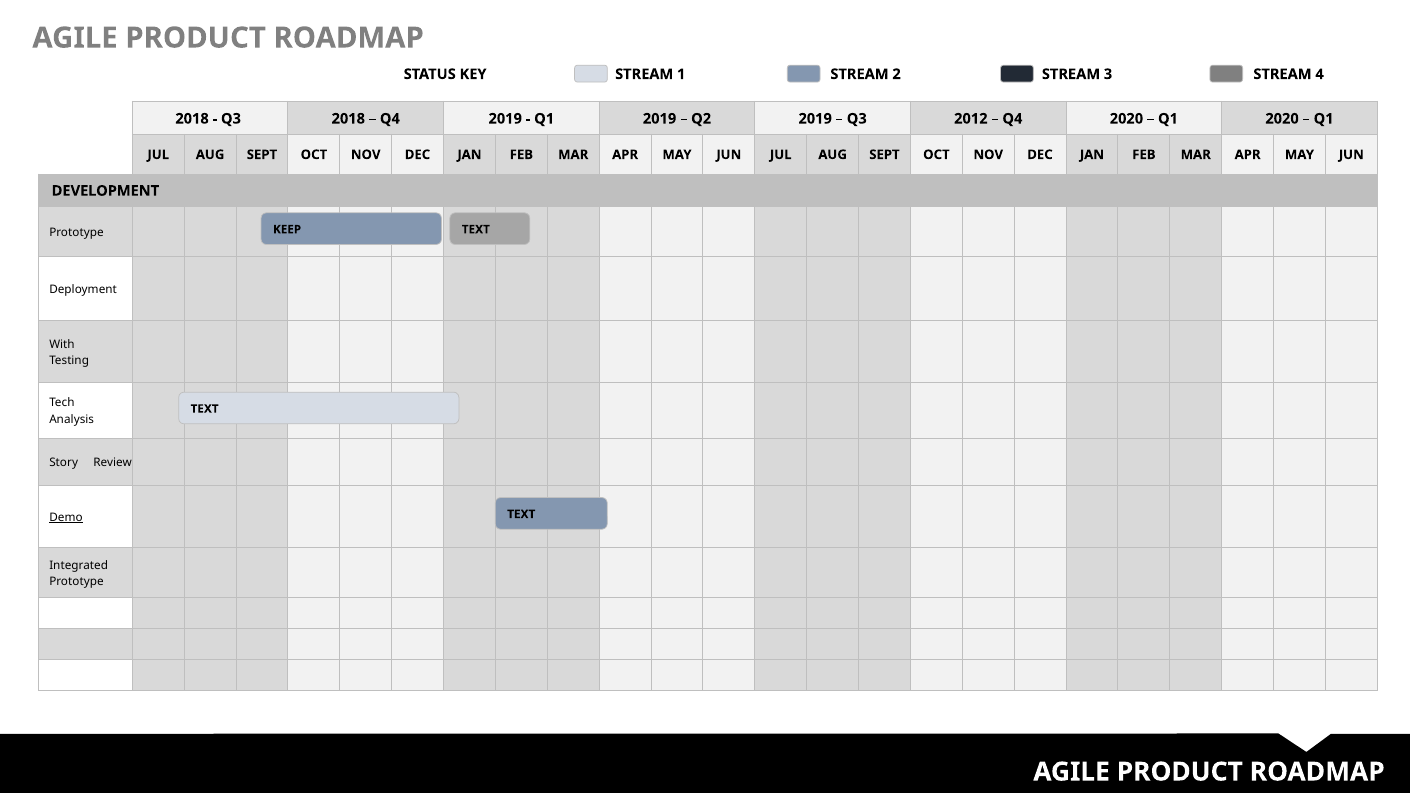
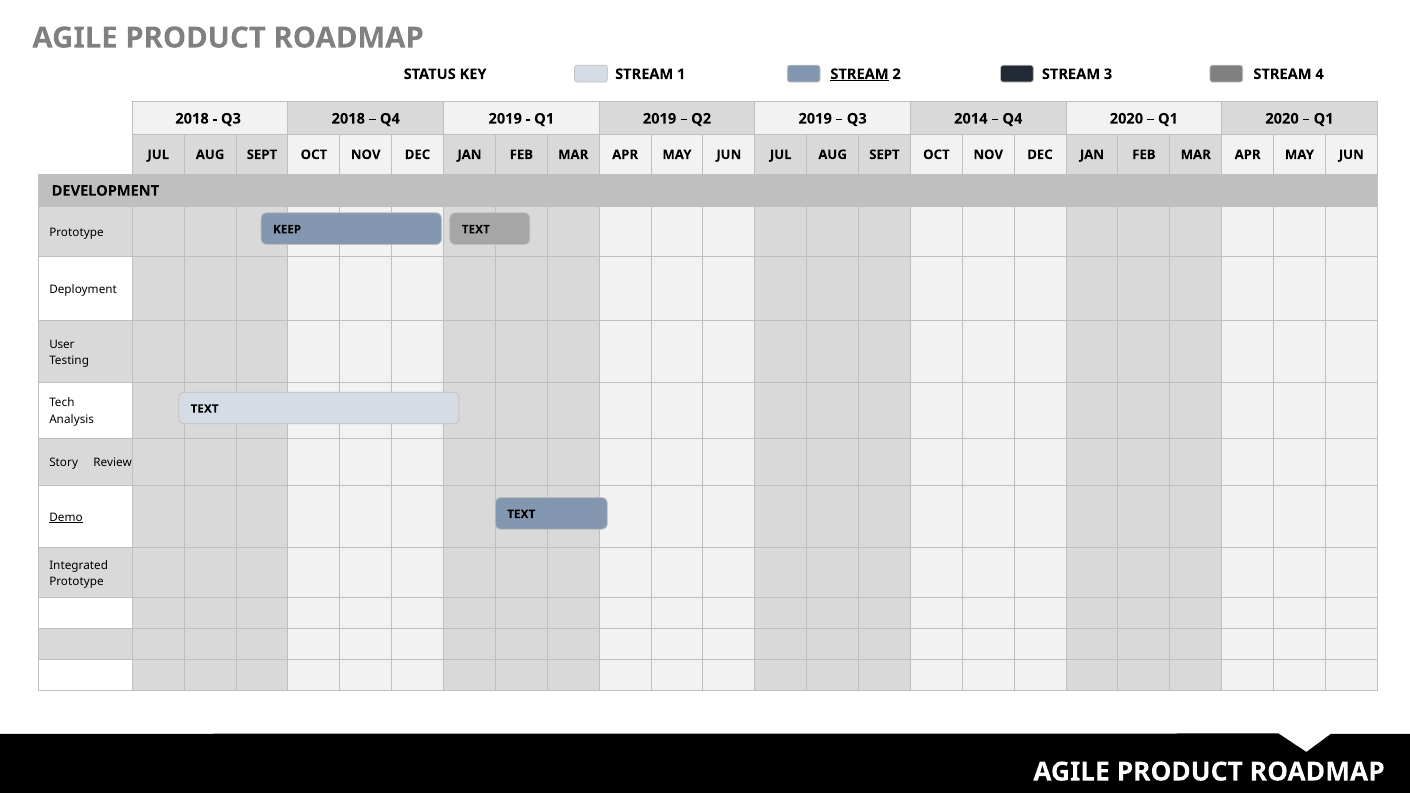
STREAM at (859, 74) underline: none -> present
2012: 2012 -> 2014
With: With -> User
